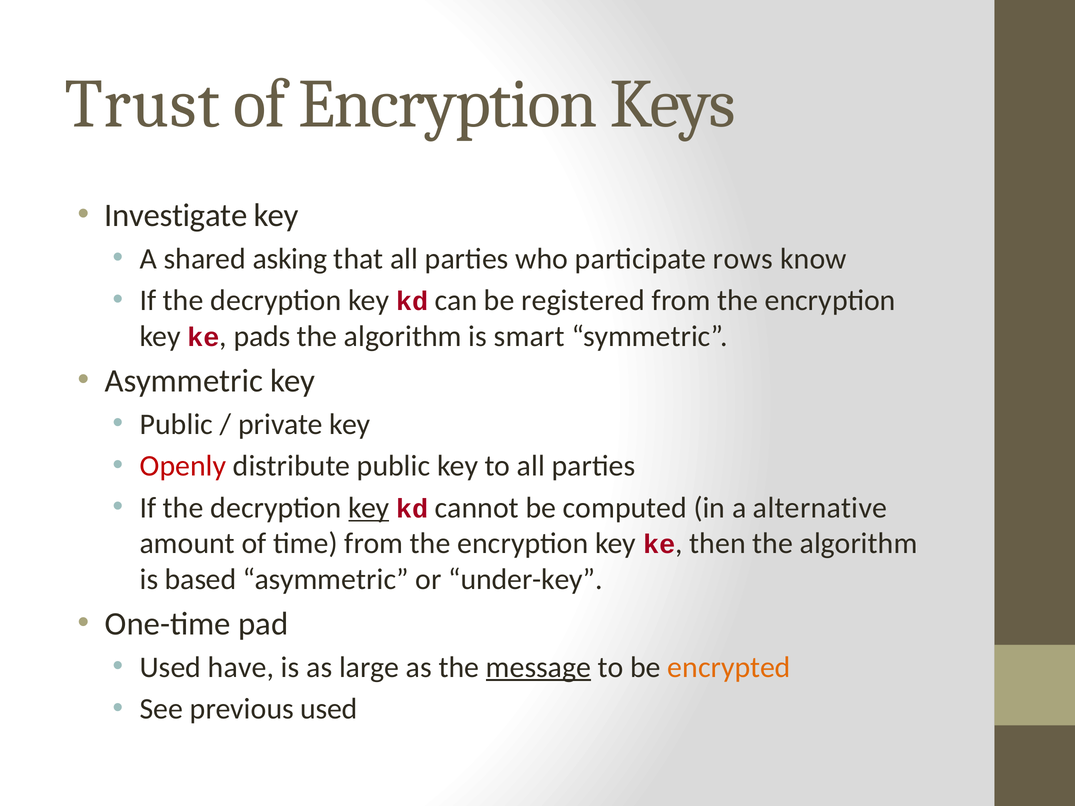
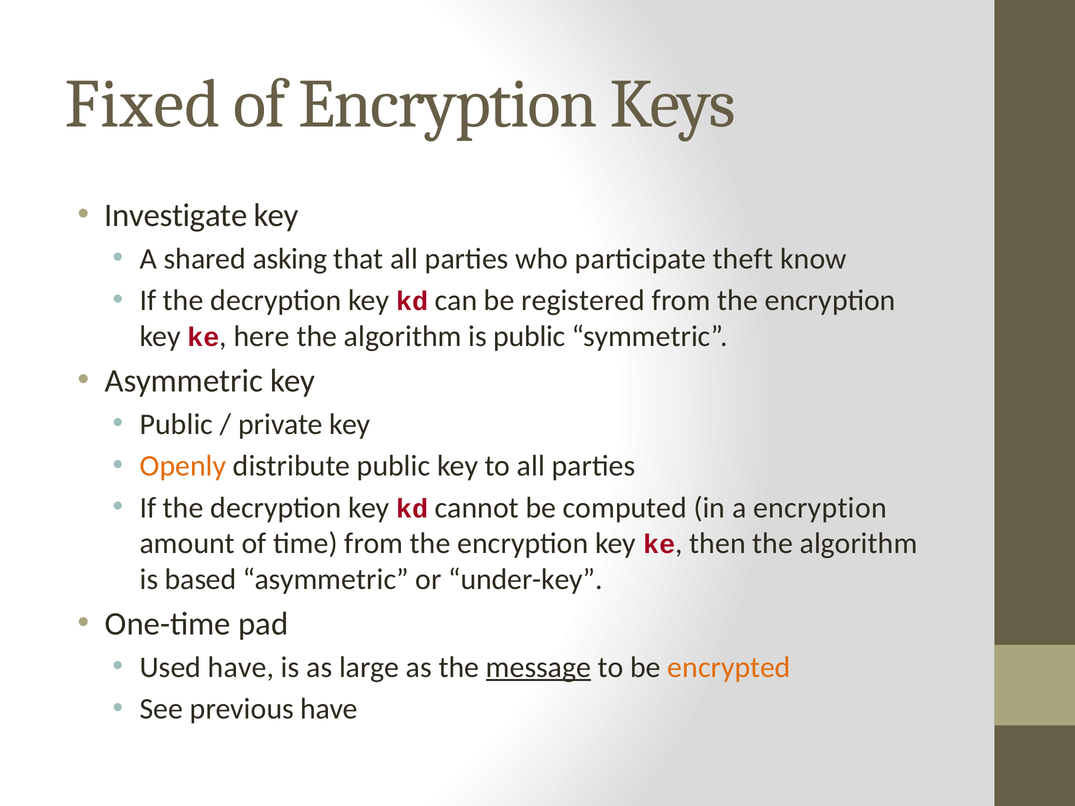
Trust: Trust -> Fixed
rows: rows -> theft
pads: pads -> here
is smart: smart -> public
Openly colour: red -> orange
key at (369, 508) underline: present -> none
a alternative: alternative -> encryption
previous used: used -> have
